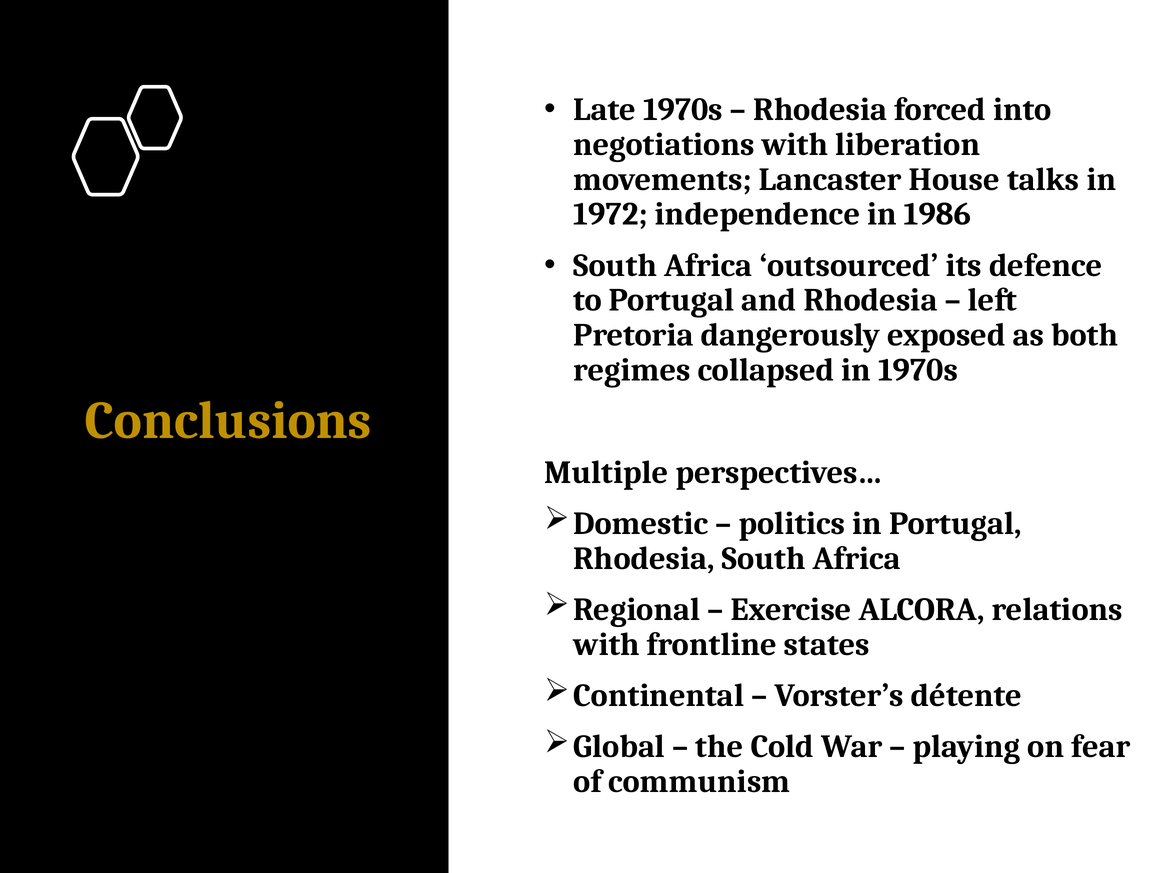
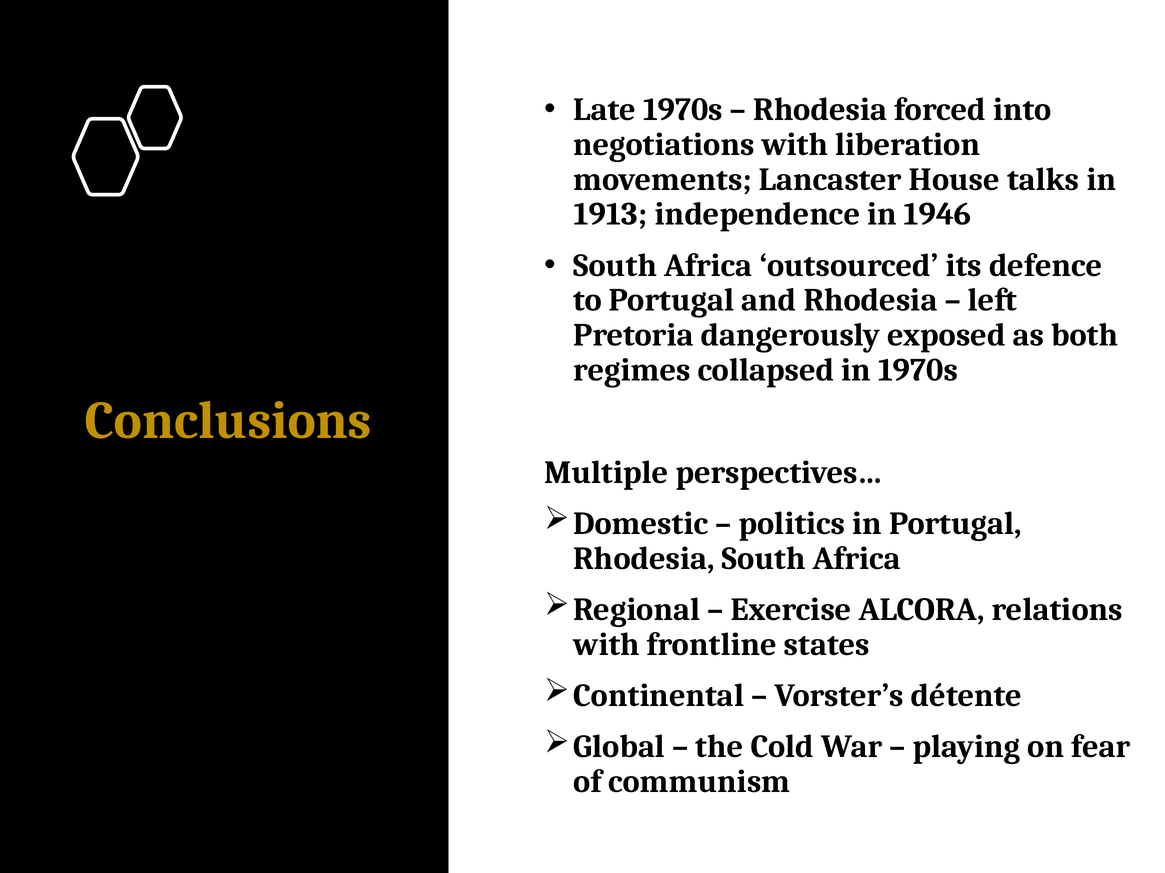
1972: 1972 -> 1913
1986: 1986 -> 1946
